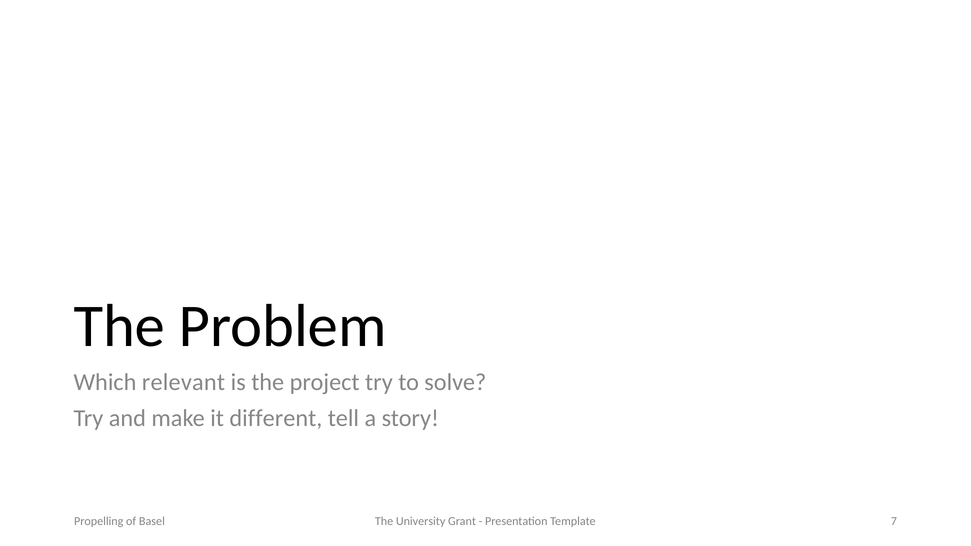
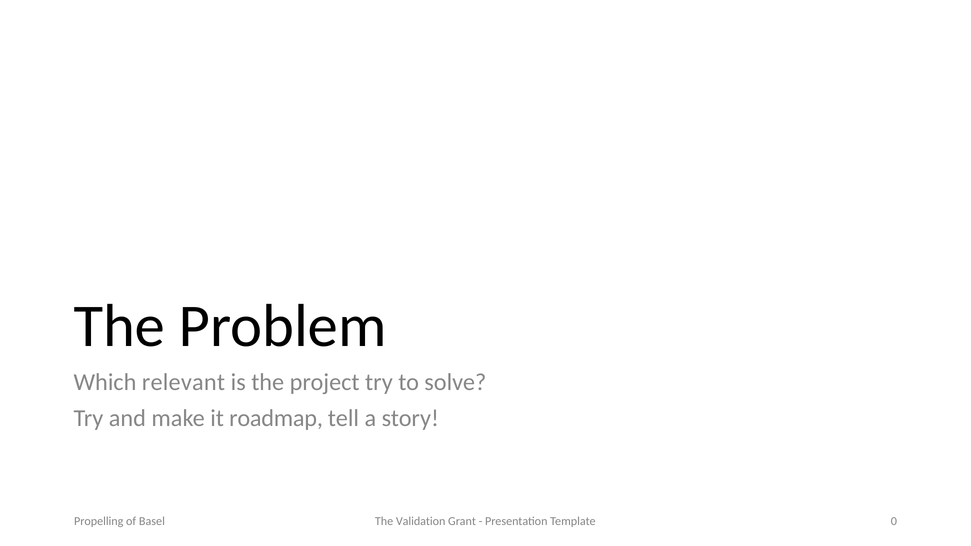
different: different -> roadmap
University: University -> Validation
7: 7 -> 0
